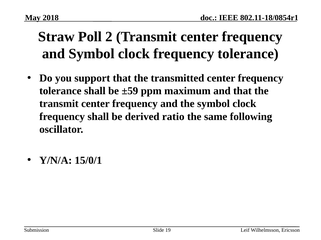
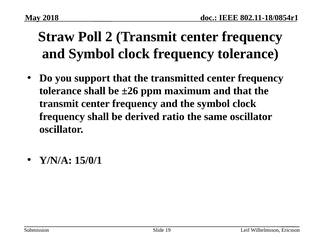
±59: ±59 -> ±26
same following: following -> oscillator
